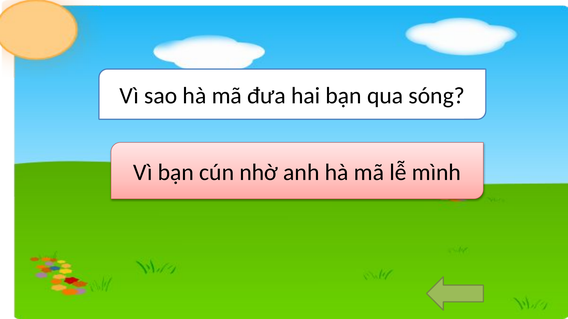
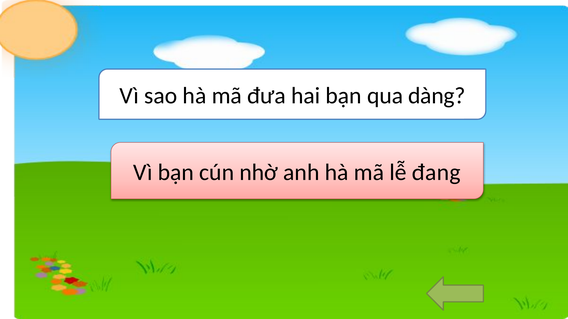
sóng: sóng -> dàng
mình: mình -> đang
